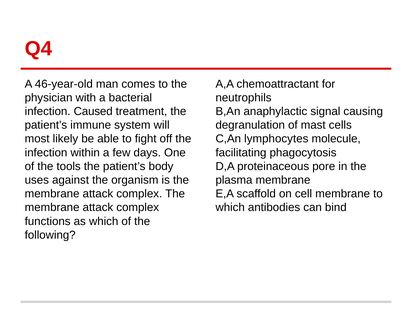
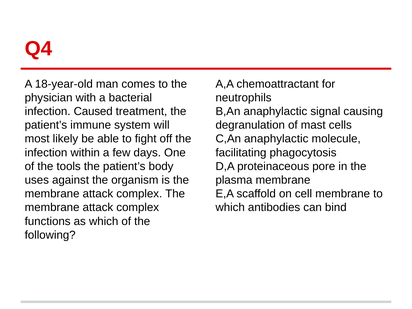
46-year-old: 46-year-old -> 18-year-old
C,An lymphocytes: lymphocytes -> anaphylactic
